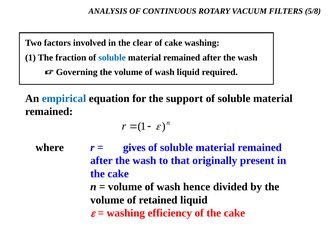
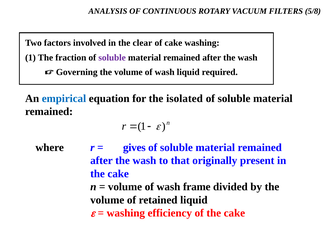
soluble at (112, 58) colour: blue -> purple
support: support -> isolated
hence: hence -> frame
